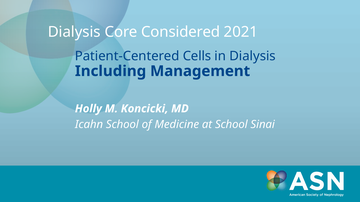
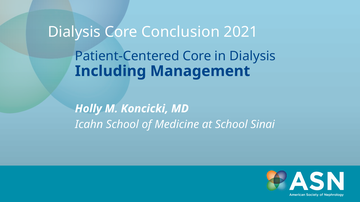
Considered: Considered -> Conclusion
Patient-Centered Cells: Cells -> Core
